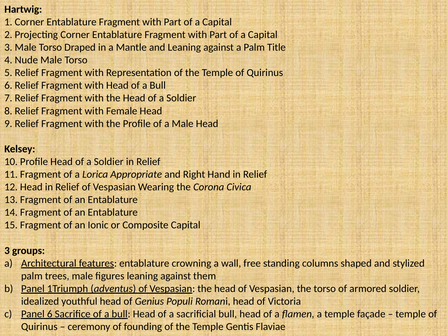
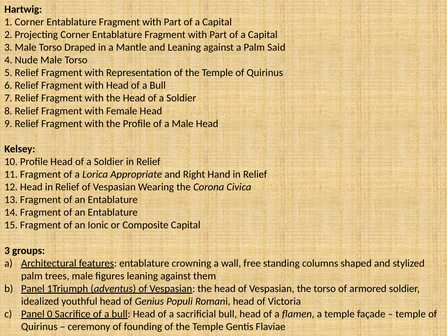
Title: Title -> Said
Panel 6: 6 -> 0
